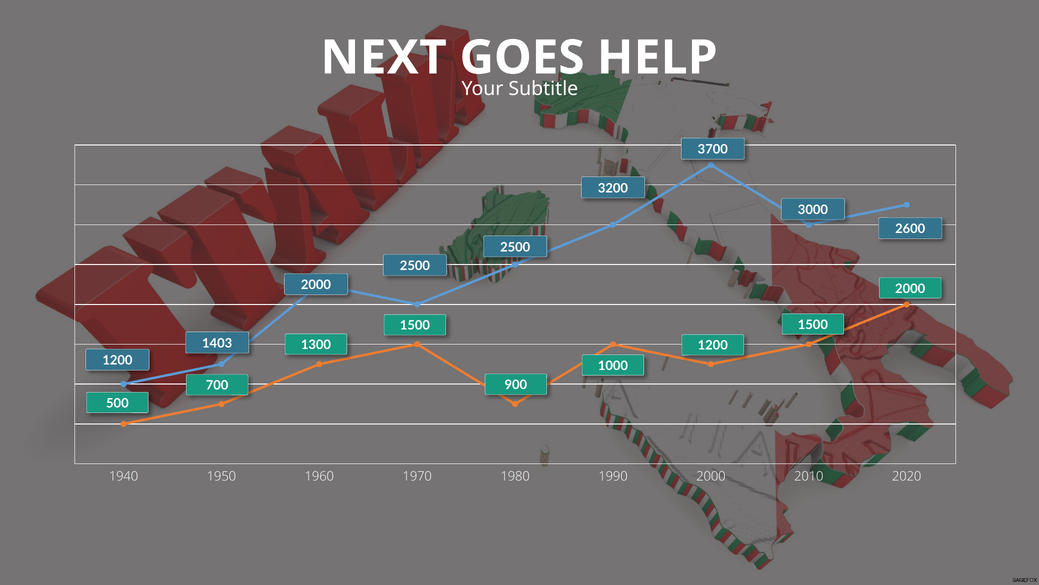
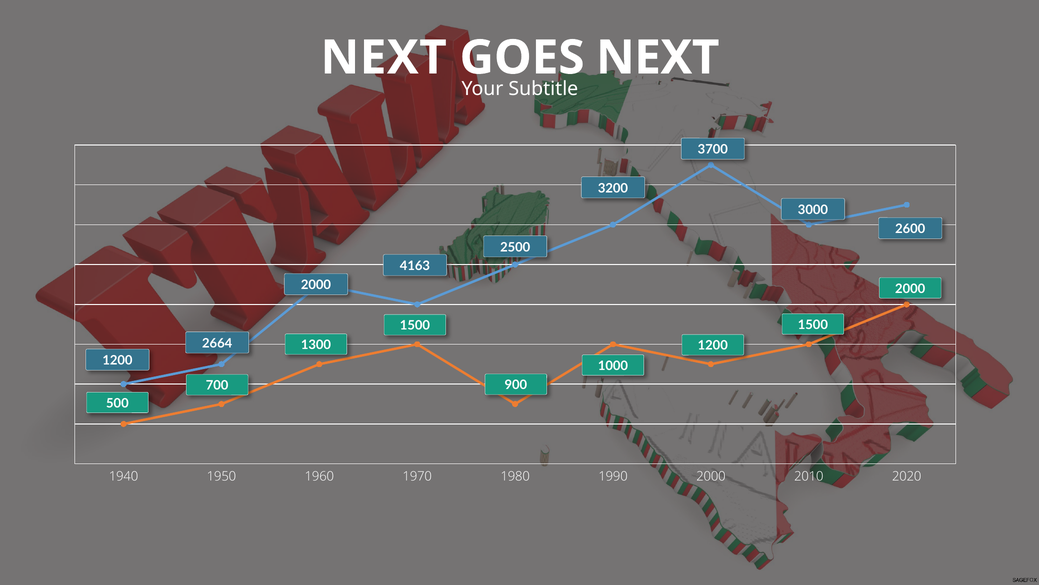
HELP at (657, 58): HELP -> NEXT
2500 at (415, 266): 2500 -> 4163
1403: 1403 -> 2664
